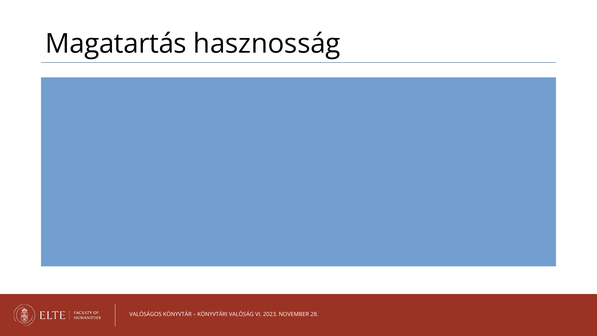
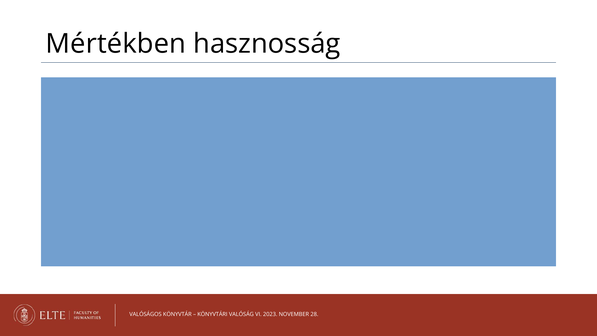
Magatartás: Magatartás -> Mértékben
